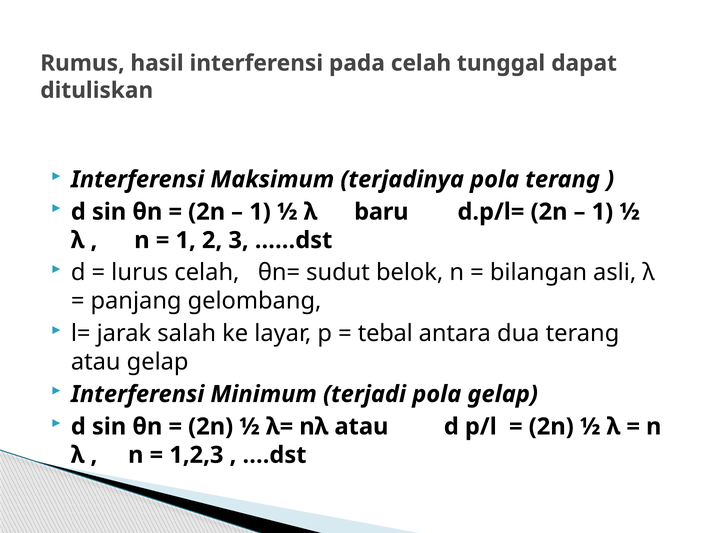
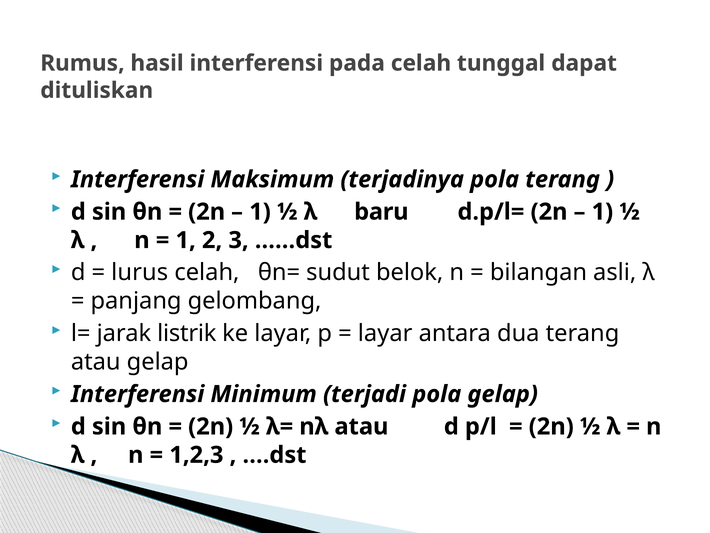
salah: salah -> listrik
tebal at (385, 333): tebal -> layar
